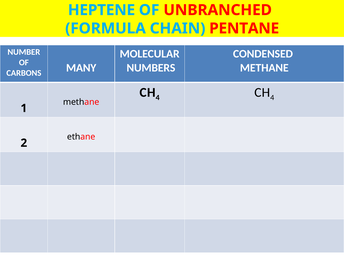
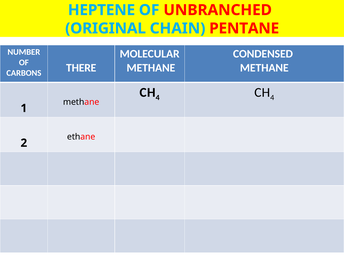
FORMULA: FORMULA -> ORIGINAL
NUMBERS at (151, 68): NUMBERS -> METHANE
MANY: MANY -> THERE
